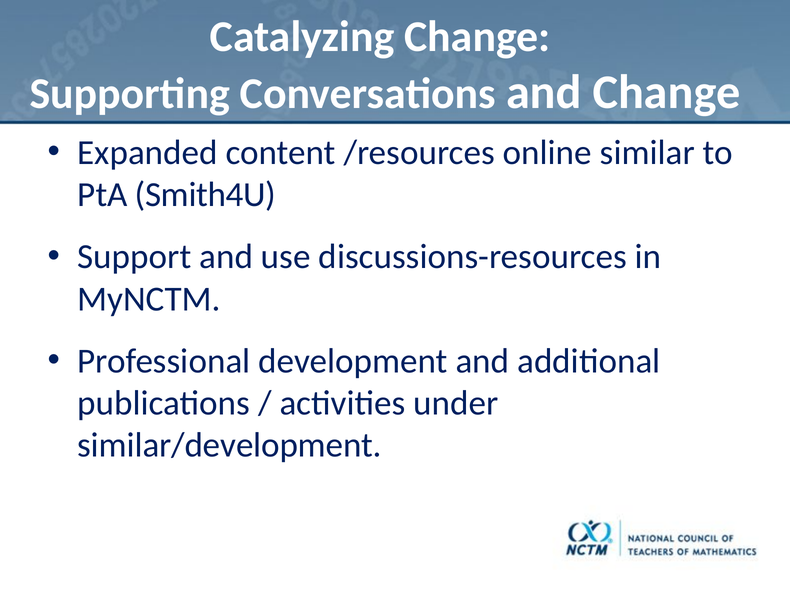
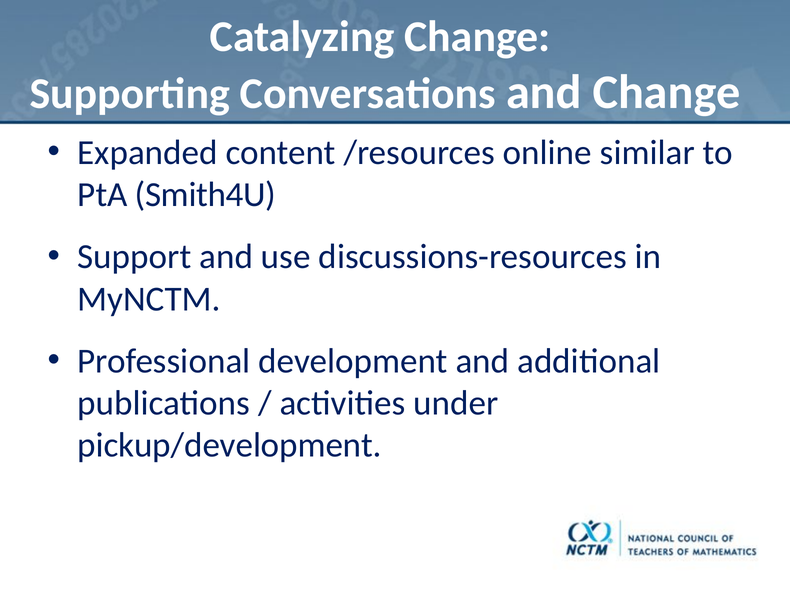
similar/development: similar/development -> pickup/development
